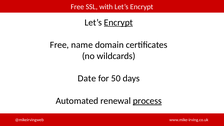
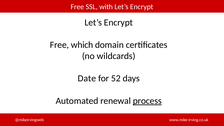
Encrypt at (118, 22) underline: present -> none
name: name -> which
50: 50 -> 52
